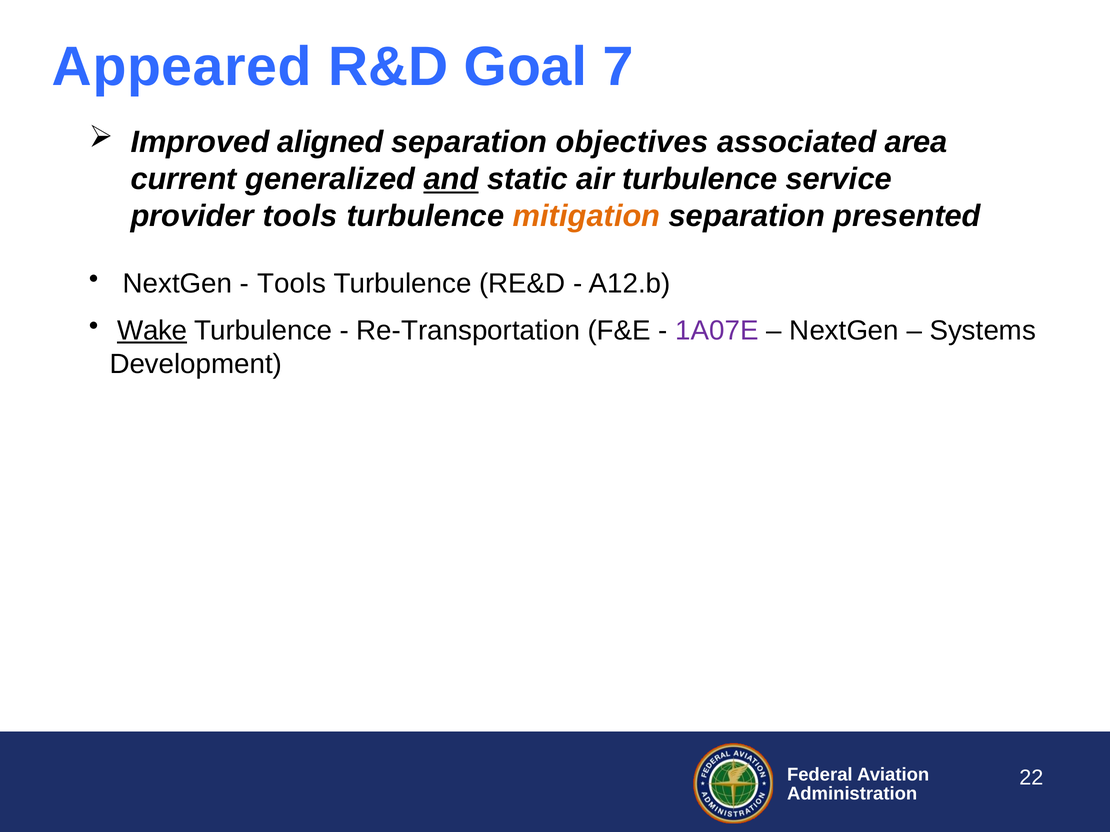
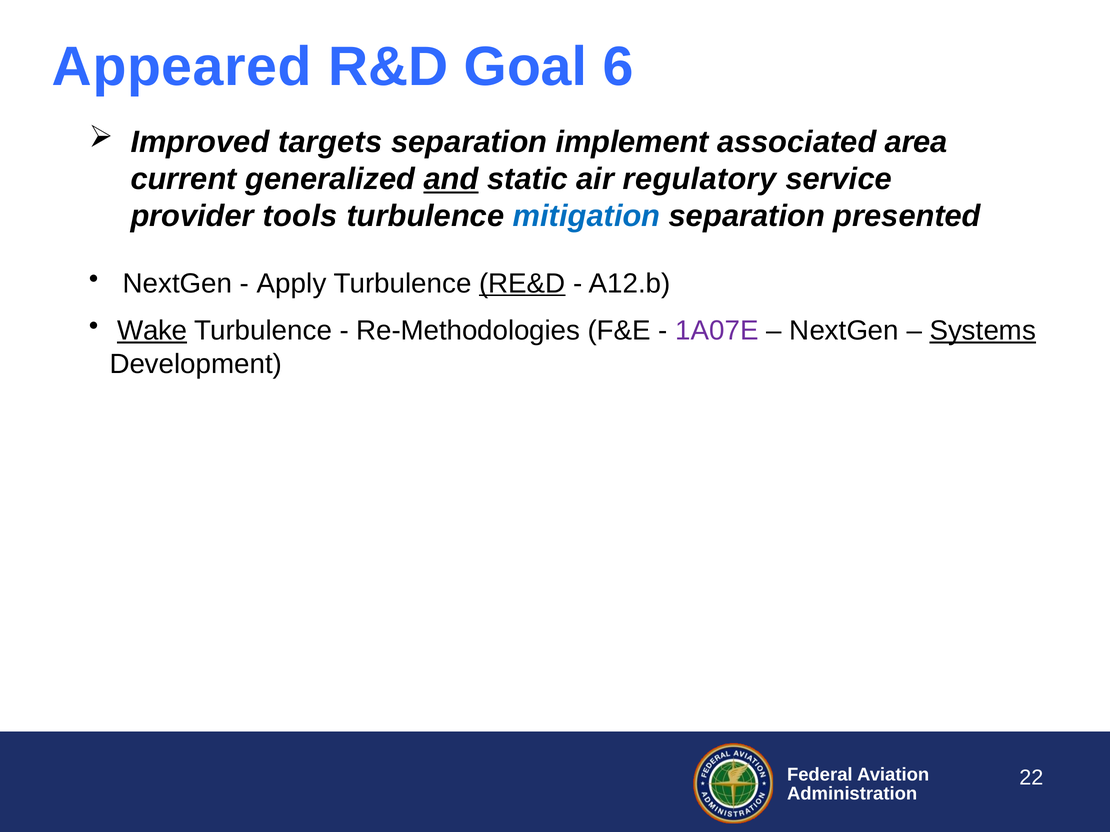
7: 7 -> 6
aligned: aligned -> targets
objectives: objectives -> implement
air turbulence: turbulence -> regulatory
mitigation colour: orange -> blue
Tools at (292, 284): Tools -> Apply
RE&D underline: none -> present
Re-Transportation: Re-Transportation -> Re-Methodologies
Systems underline: none -> present
